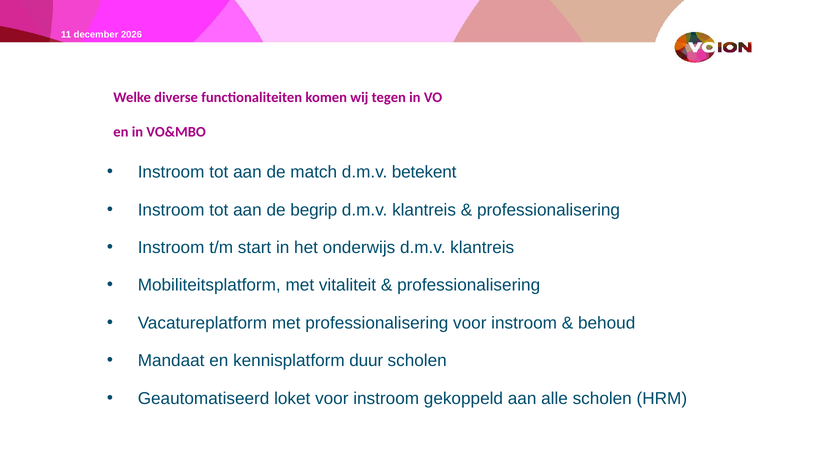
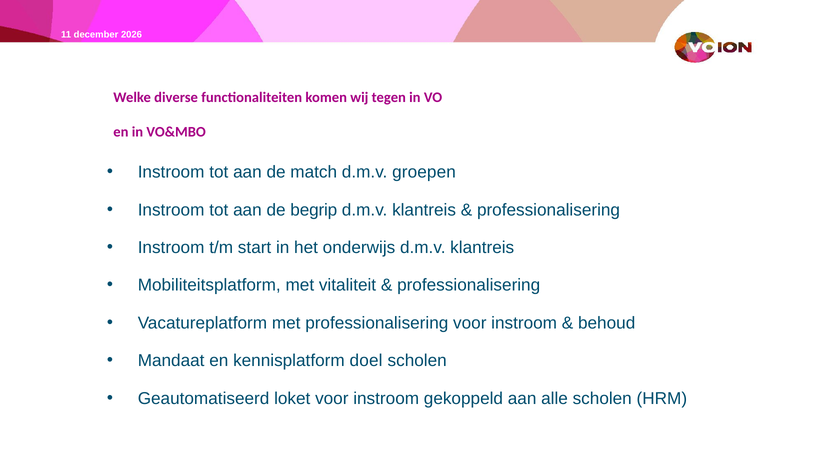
betekent: betekent -> groepen
duur: duur -> doel
